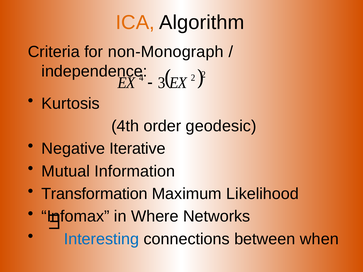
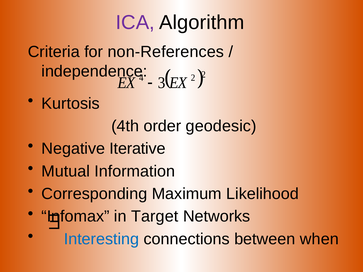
ICA colour: orange -> purple
non-Monograph: non-Monograph -> non-References
Transformation: Transformation -> Corresponding
Where: Where -> Target
